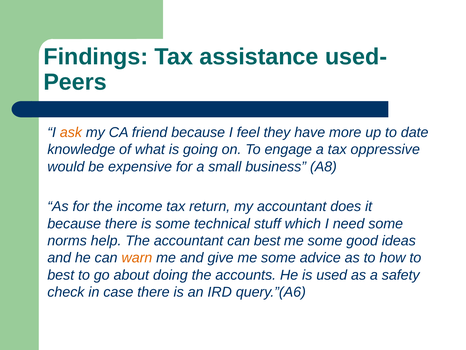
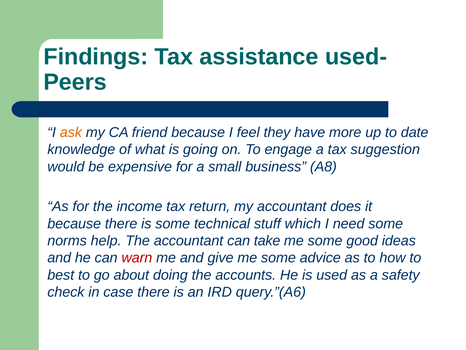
oppressive: oppressive -> suggestion
can best: best -> take
warn colour: orange -> red
